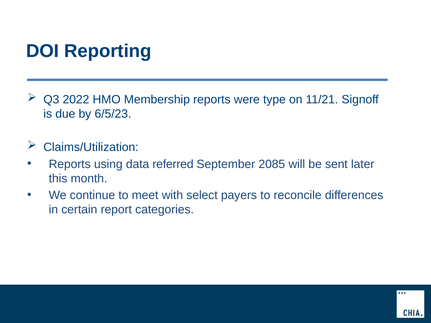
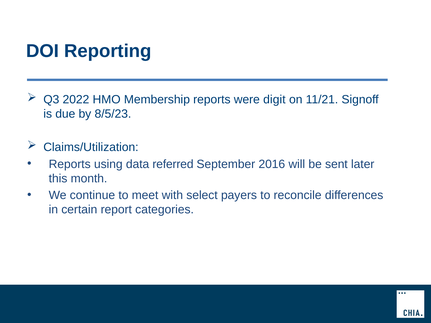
type: type -> digit
6/5/23: 6/5/23 -> 8/5/23
2085: 2085 -> 2016
